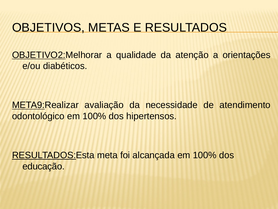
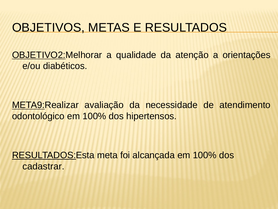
educação: educação -> cadastrar
